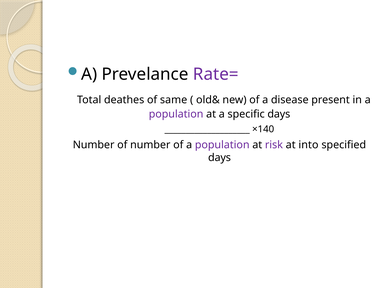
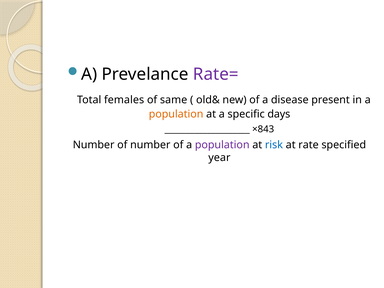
deathes: deathes -> females
population at (176, 114) colour: purple -> orange
×140: ×140 -> ×843
risk colour: purple -> blue
into: into -> rate
days at (220, 158): days -> year
